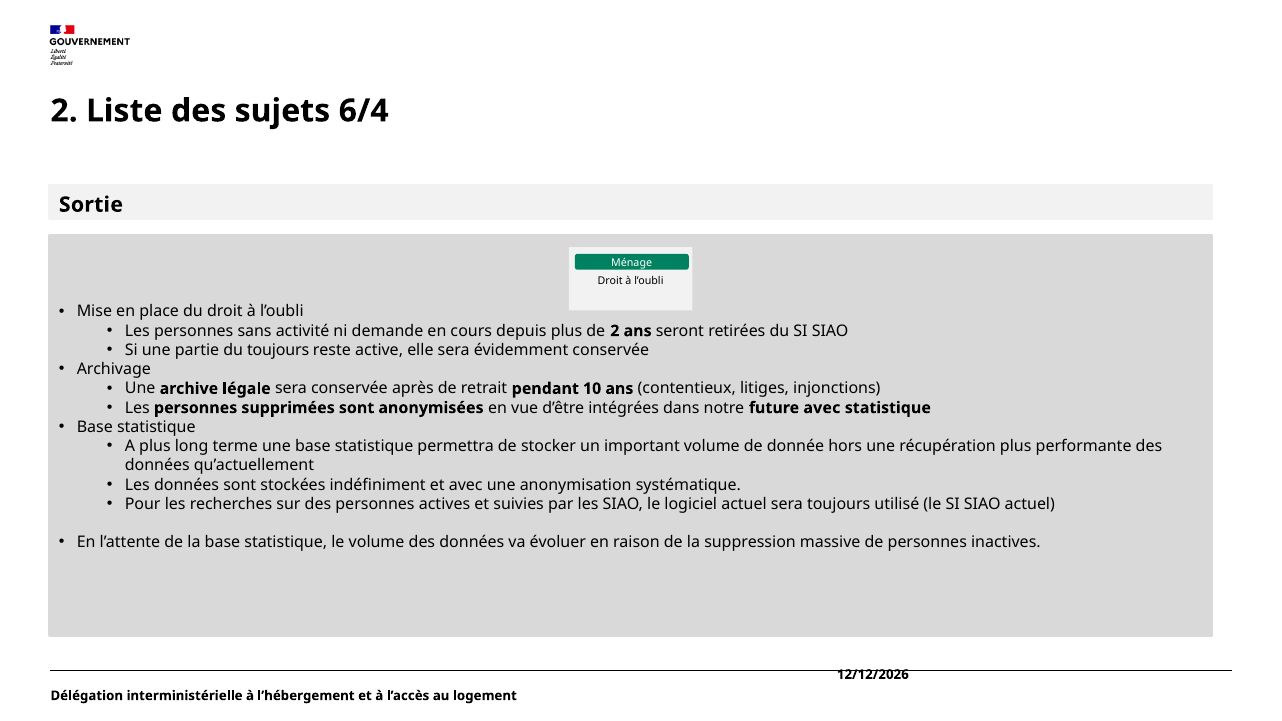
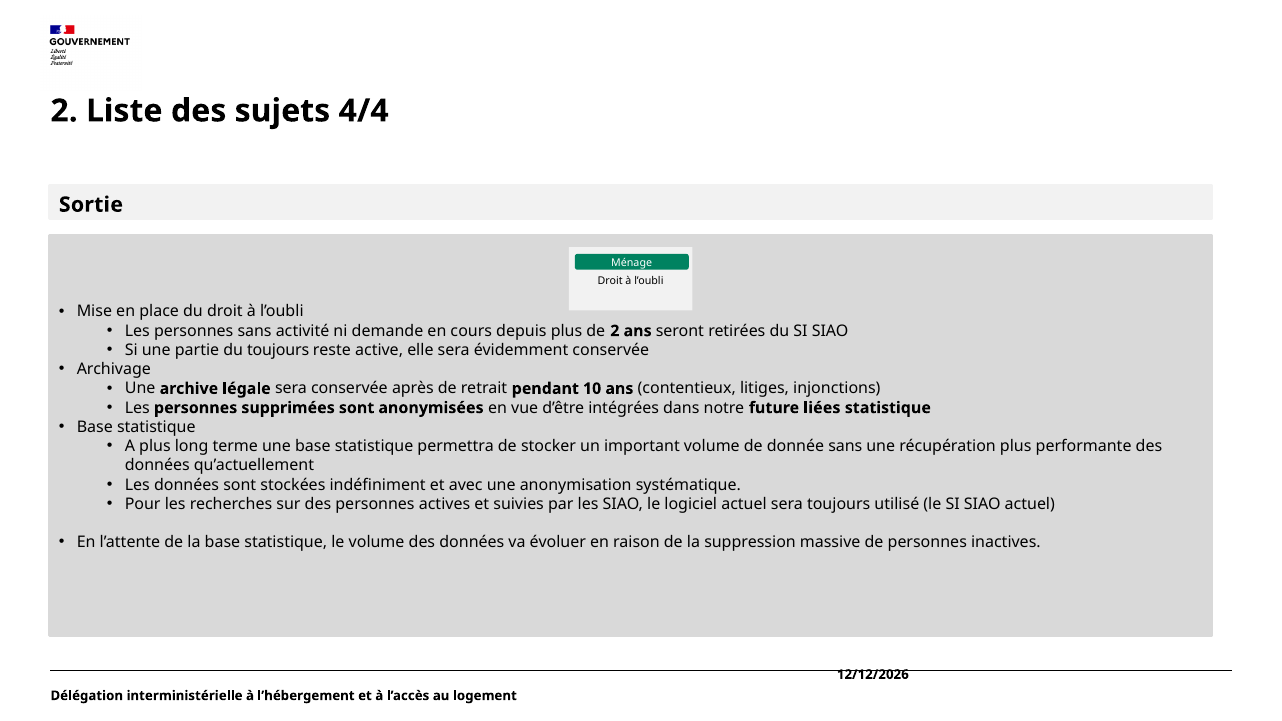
6/4: 6/4 -> 4/4
future avec: avec -> liées
donnée hors: hors -> sans
